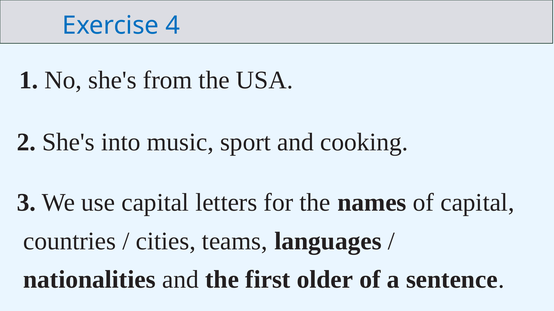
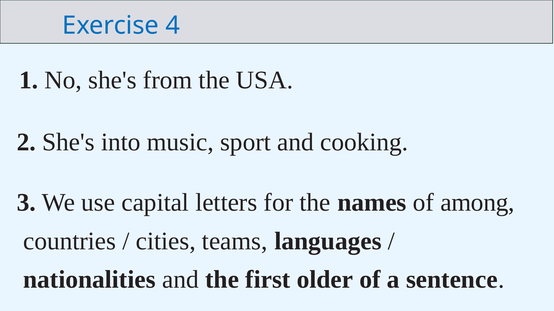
of capital: capital -> among
